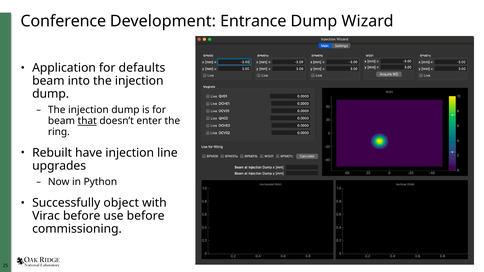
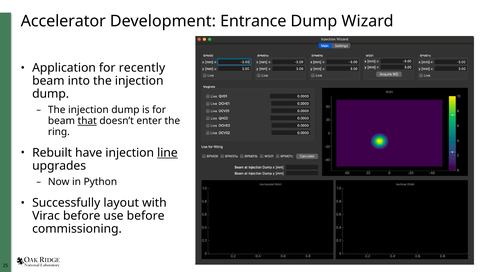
Conference: Conference -> Accelerator
defaults: defaults -> recently
line underline: none -> present
object: object -> layout
